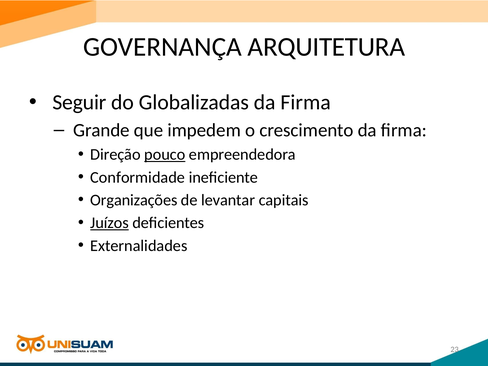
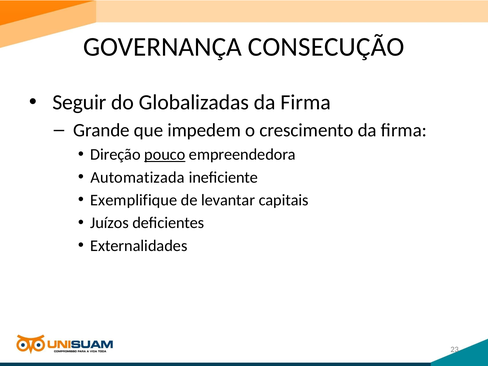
ARQUITETURA: ARQUITETURA -> CONSECUÇÃO
Conformidade: Conformidade -> Automatizada
Organizações: Organizações -> Exemplifique
Juízos underline: present -> none
